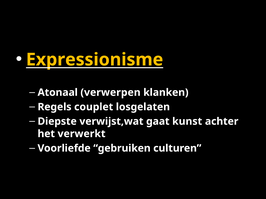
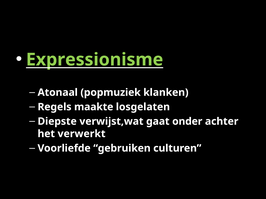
Expressionisme colour: yellow -> light green
verwerpen: verwerpen -> popmuziek
couplet: couplet -> maakte
kunst: kunst -> onder
